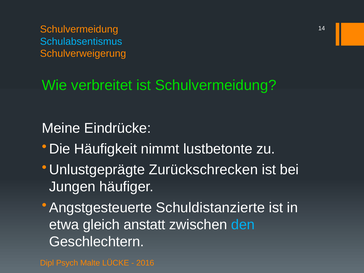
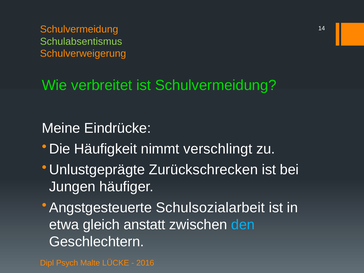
Schulabsentismus colour: light blue -> light green
lustbetonte: lustbetonte -> verschlingt
Schuldistanzierte: Schuldistanzierte -> Schulsozialarbeit
